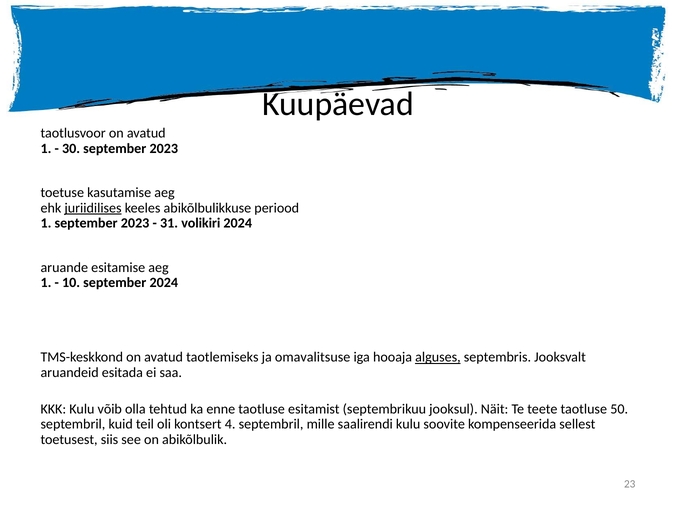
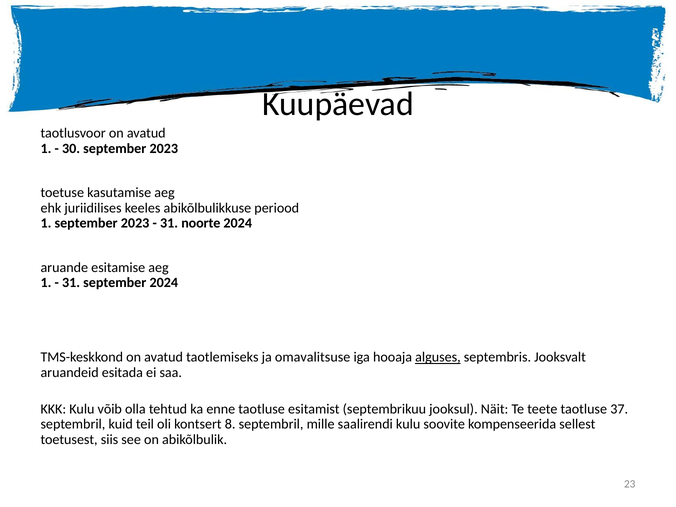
juriidilises underline: present -> none
volikiri: volikiri -> noorte
10 at (71, 283): 10 -> 31
50: 50 -> 37
4: 4 -> 8
